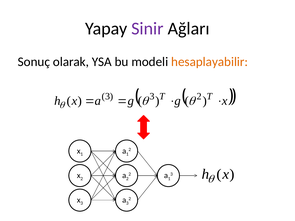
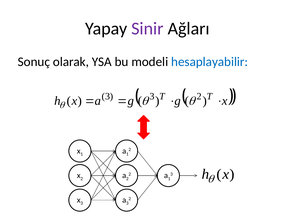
hesaplayabilir colour: orange -> blue
